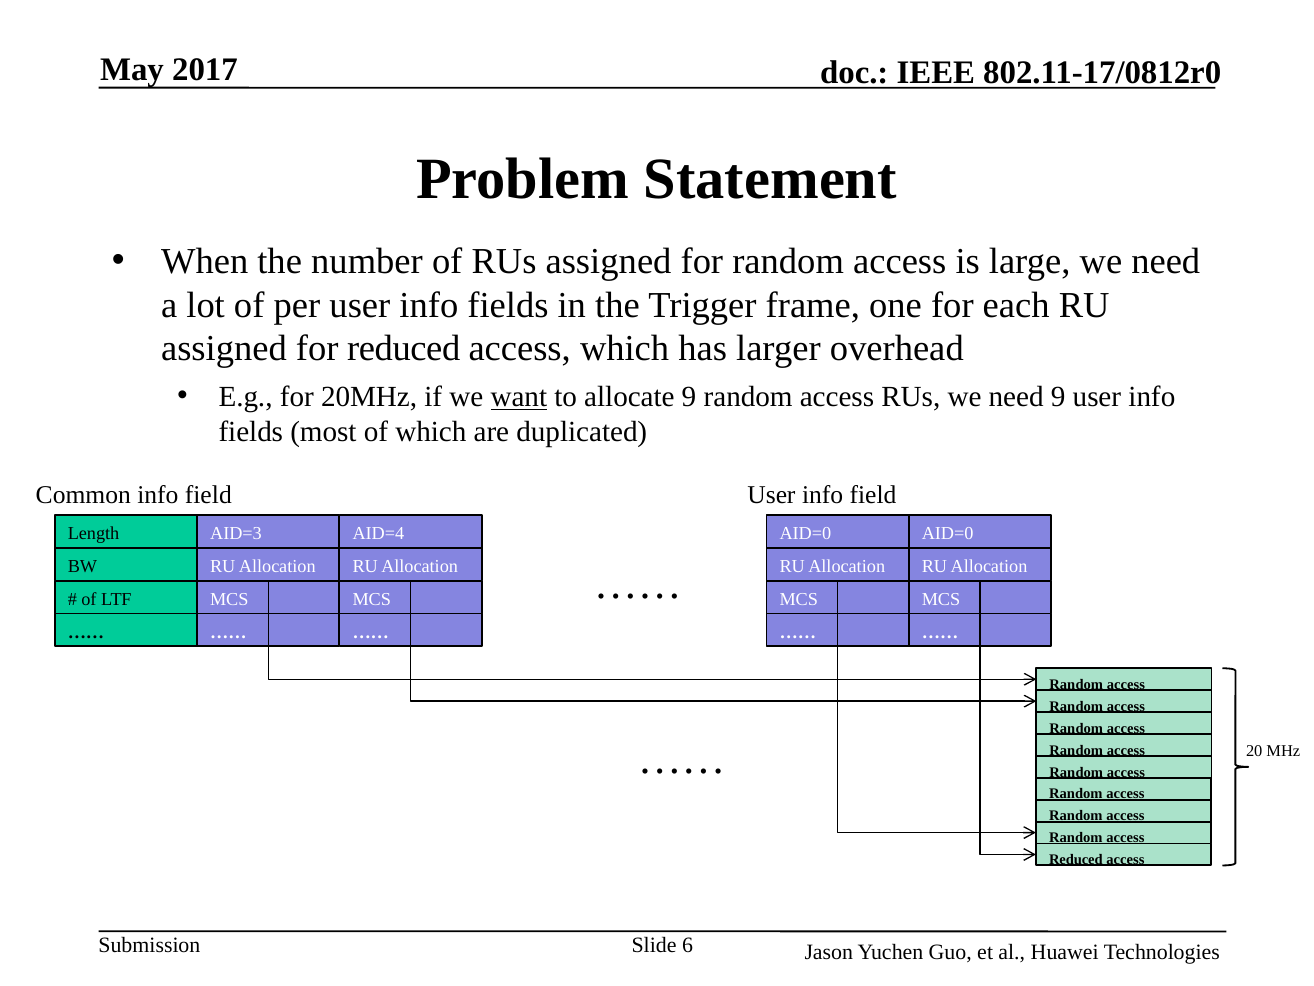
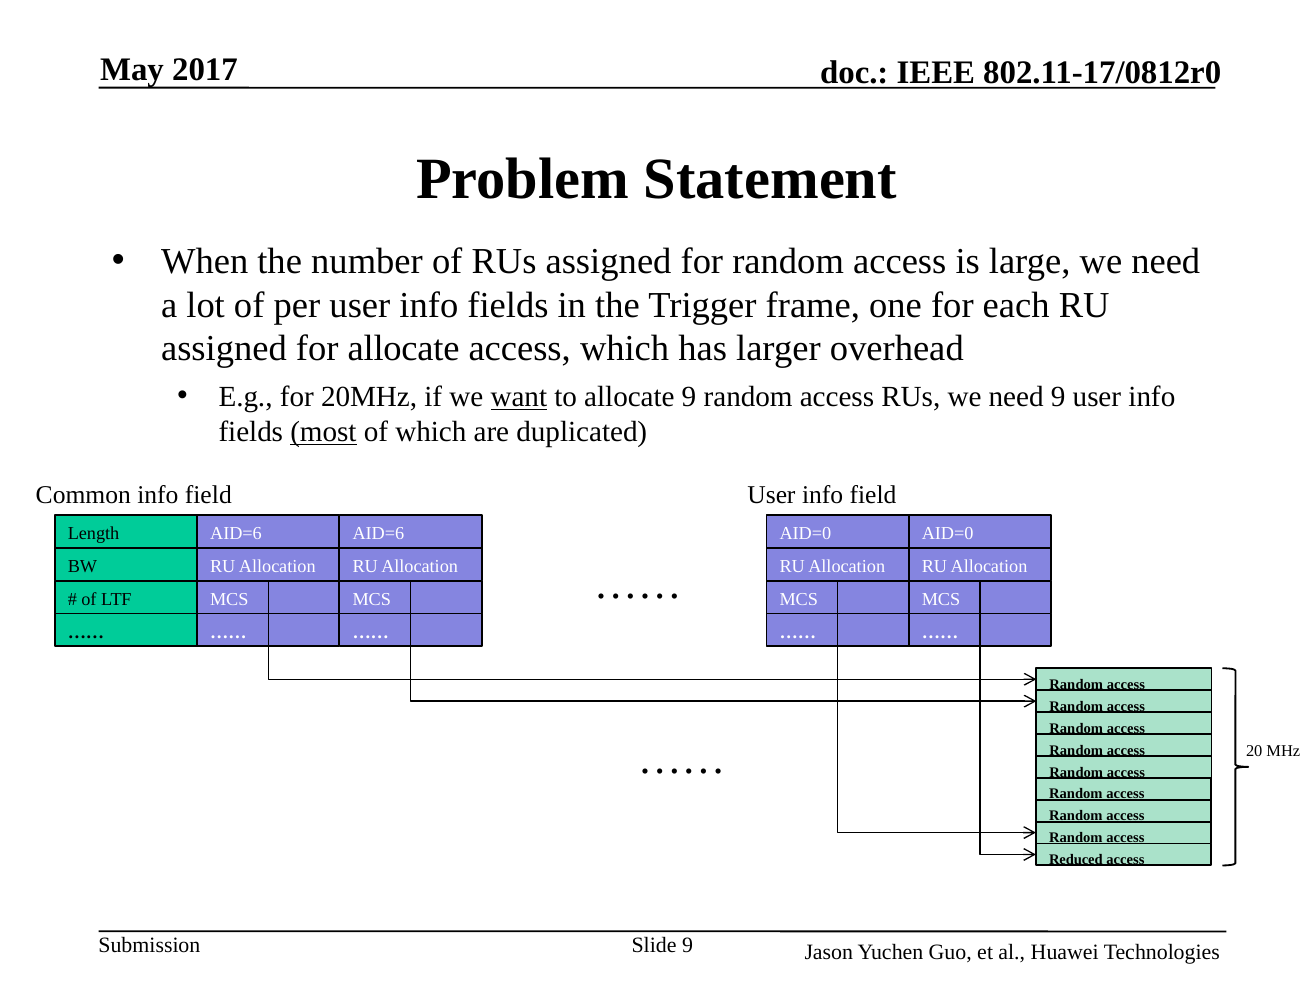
for reduced: reduced -> allocate
most underline: none -> present
AID=3 at (236, 533): AID=3 -> AID=6
Length AID=4: AID=4 -> AID=6
Slide 6: 6 -> 9
